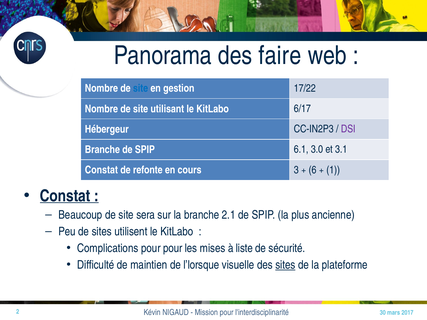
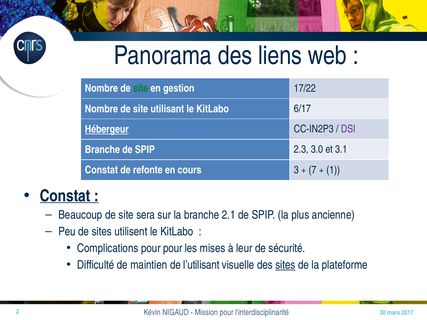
faire: faire -> liens
site at (141, 88) colour: blue -> green
Hébergeur underline: none -> present
6.1: 6.1 -> 2.3
6: 6 -> 7
liste: liste -> leur
l’lorsque: l’lorsque -> l’utilisant
